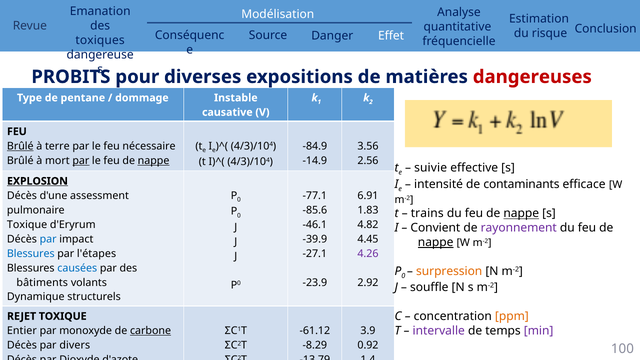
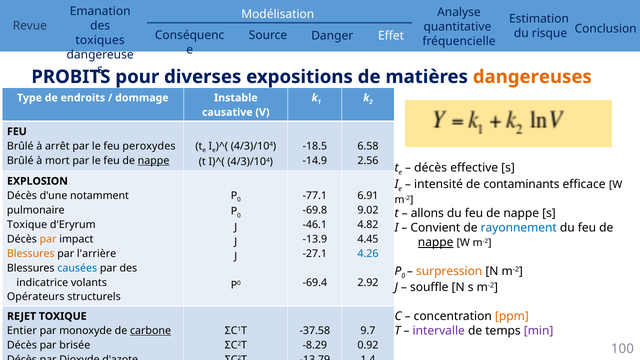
dangereuses colour: red -> orange
pentane: pentane -> endroits
Brûlé at (20, 146) underline: present -> none
terre: terre -> arrêt
nécessaire: nécessaire -> peroxydes
-84.9: -84.9 -> -18.5
3.56: 3.56 -> 6.58
par at (81, 161) underline: present -> none
suivie at (431, 168): suivie -> décès
EXPLOSION underline: present -> none
assessment: assessment -> notamment
-85.6: -85.6 -> -69.8
1.83: 1.83 -> 9.02
trains: trains -> allons
nappe at (521, 214) underline: present -> none
rayonnement colour: purple -> blue
par at (48, 239) colour: blue -> orange
-39.9: -39.9 -> -13.9
Blessures at (31, 254) colour: blue -> orange
l'étapes: l'étapes -> l'arrière
4.26 colour: purple -> blue
bâtiments: bâtiments -> indicatrice
-23.9: -23.9 -> -69.4
Dynamique: Dynamique -> Opérateurs
-61.12: -61.12 -> -37.58
3.9: 3.9 -> 9.7
divers: divers -> brisée
